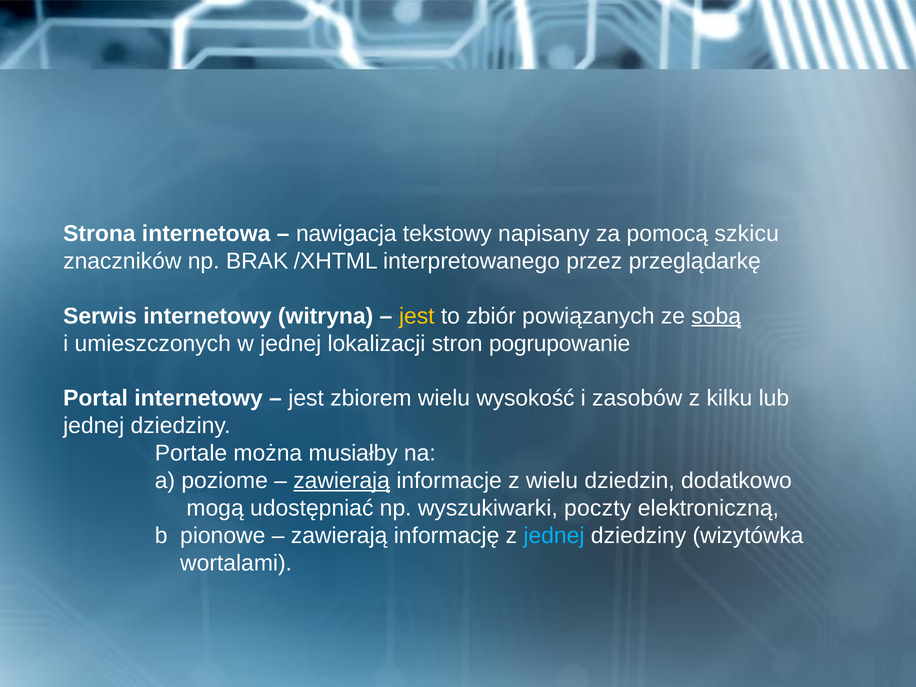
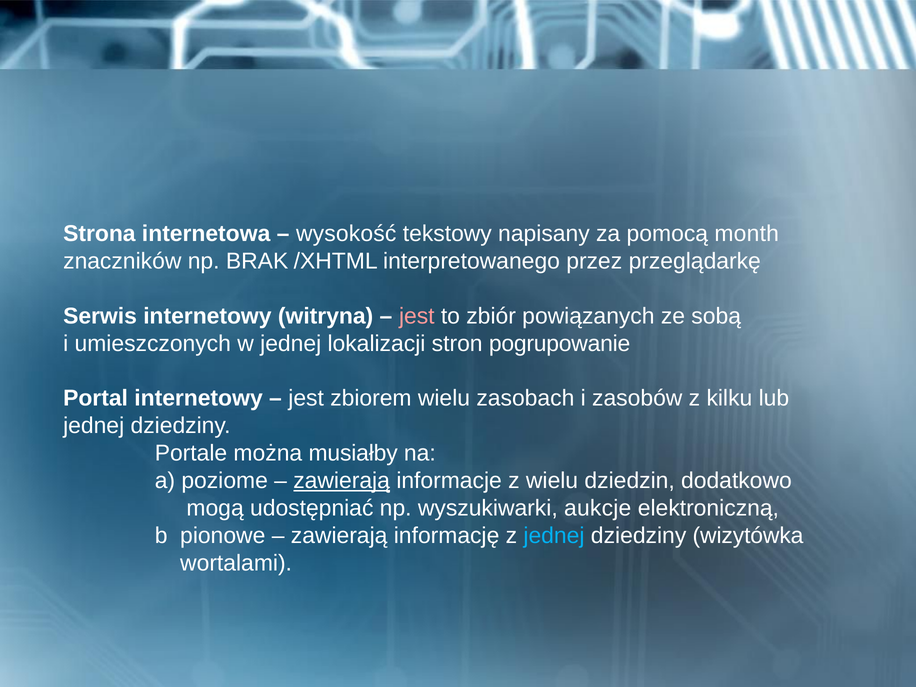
nawigacja: nawigacja -> wysokość
szkicu: szkicu -> month
jest at (417, 316) colour: yellow -> pink
sobą underline: present -> none
wysokość: wysokość -> zasobach
poczty: poczty -> aukcje
